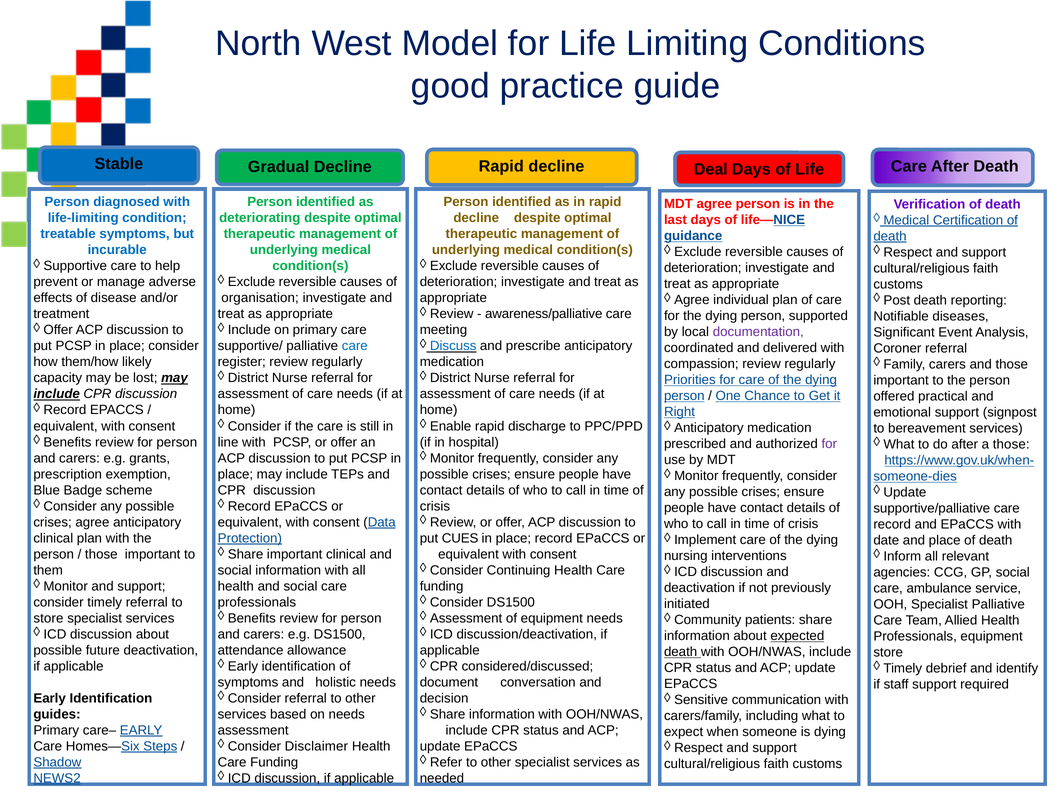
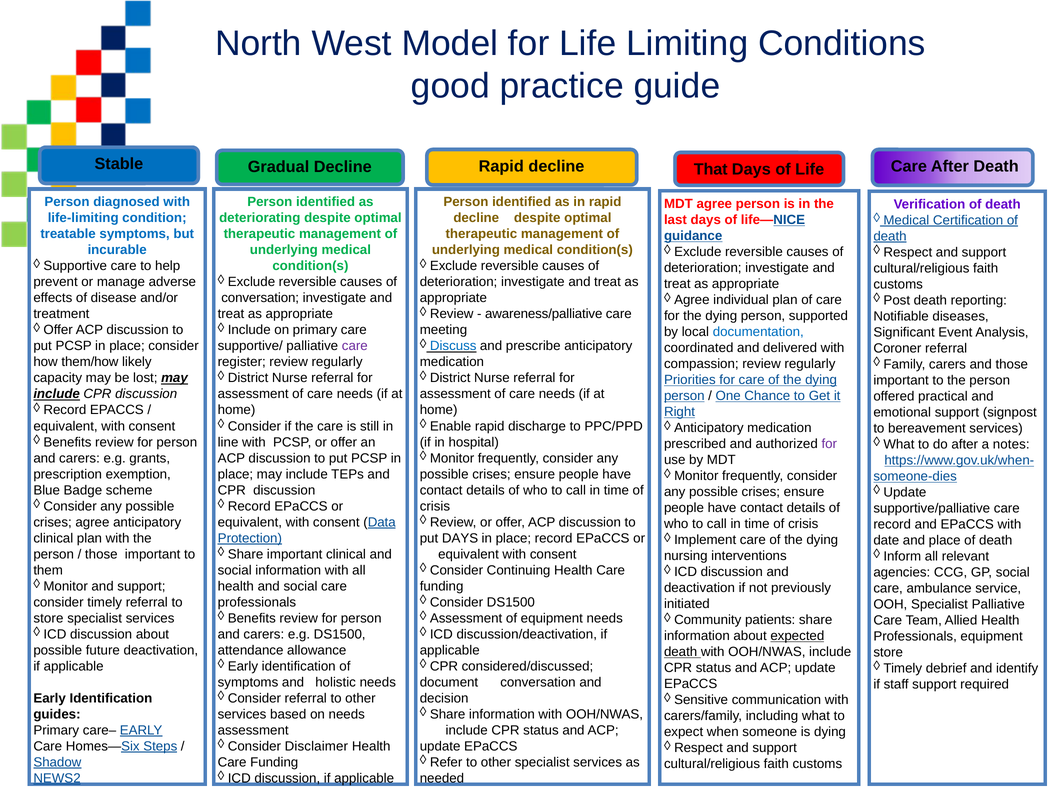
Deal: Deal -> That
organisation at (260, 298): organisation -> conversation
documentation colour: purple -> blue
care at (355, 346) colour: blue -> purple
a those: those -> notes
put CUES: CUES -> DAYS
